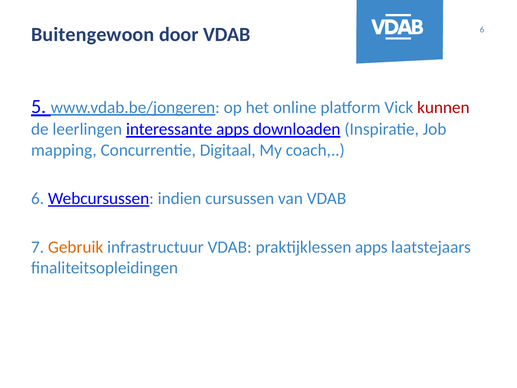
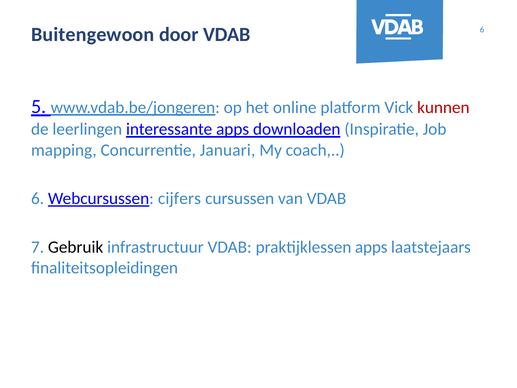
Digitaal: Digitaal -> Januari
indien: indien -> cijfers
Gebruik colour: orange -> black
